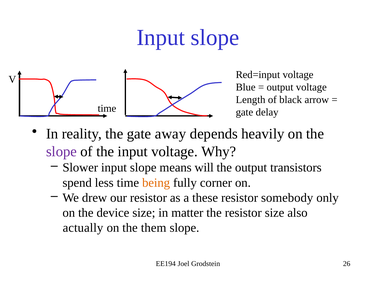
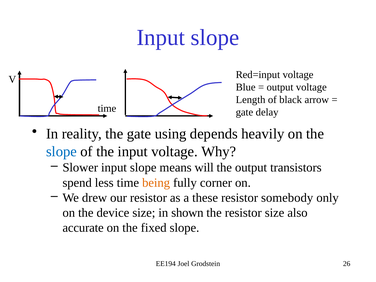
away: away -> using
slope at (61, 151) colour: purple -> blue
matter: matter -> shown
actually: actually -> accurate
them: them -> fixed
